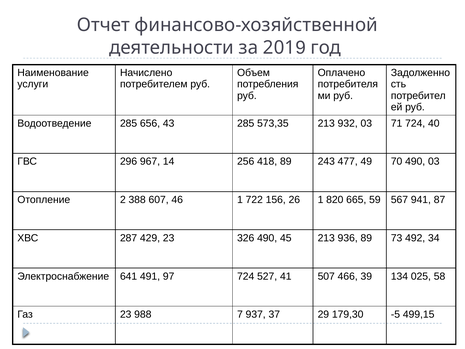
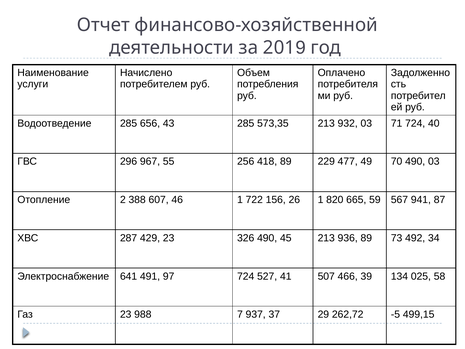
14: 14 -> 55
243: 243 -> 229
179,30: 179,30 -> 262,72
